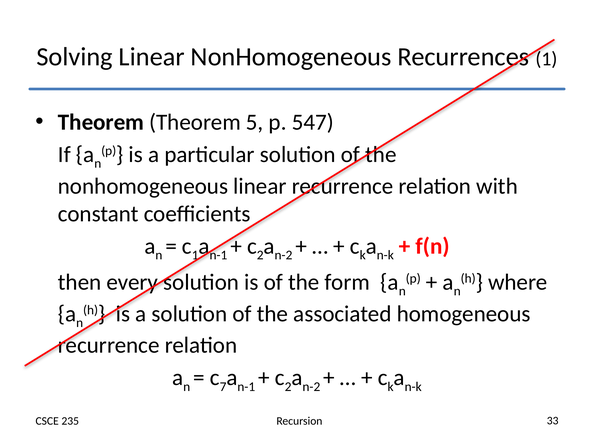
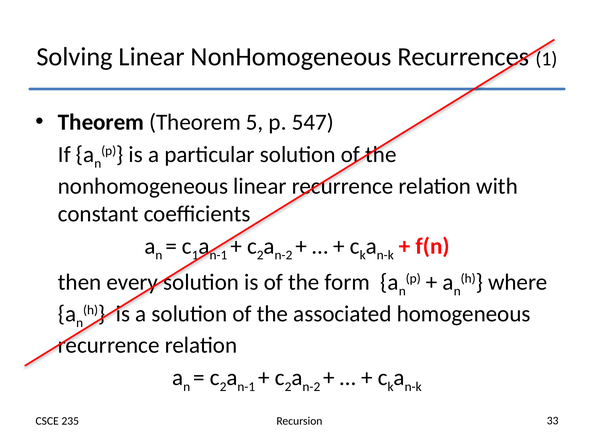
7 at (223, 387): 7 -> 2
